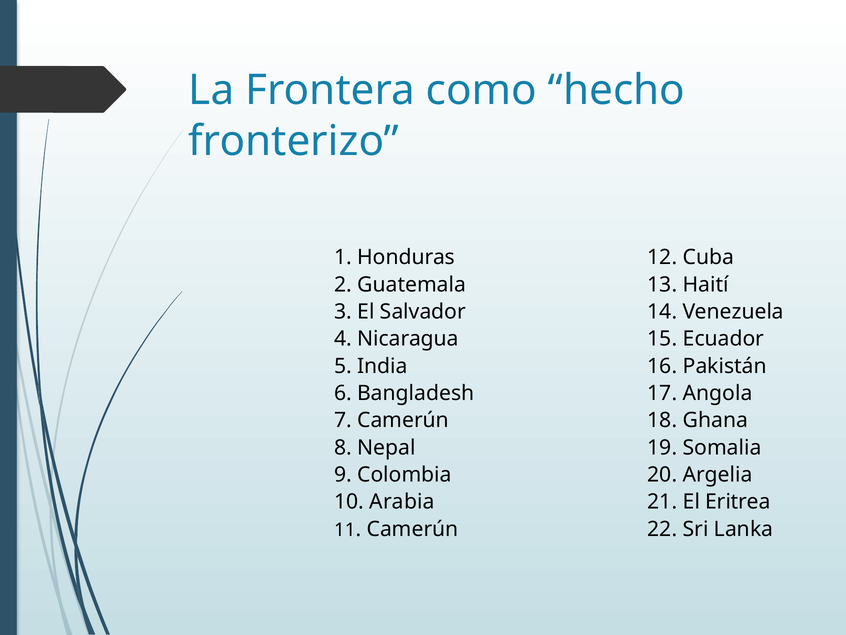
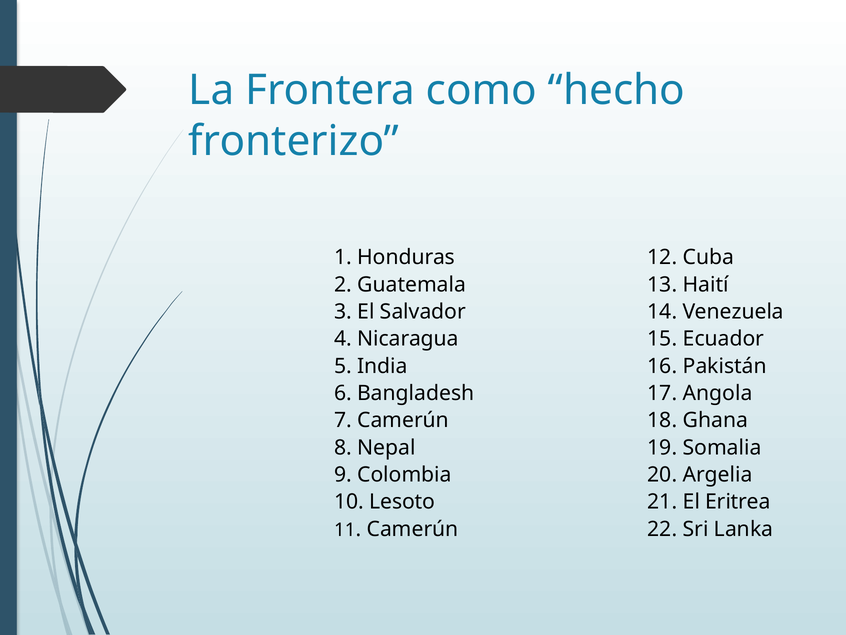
Arabia: Arabia -> Lesoto
